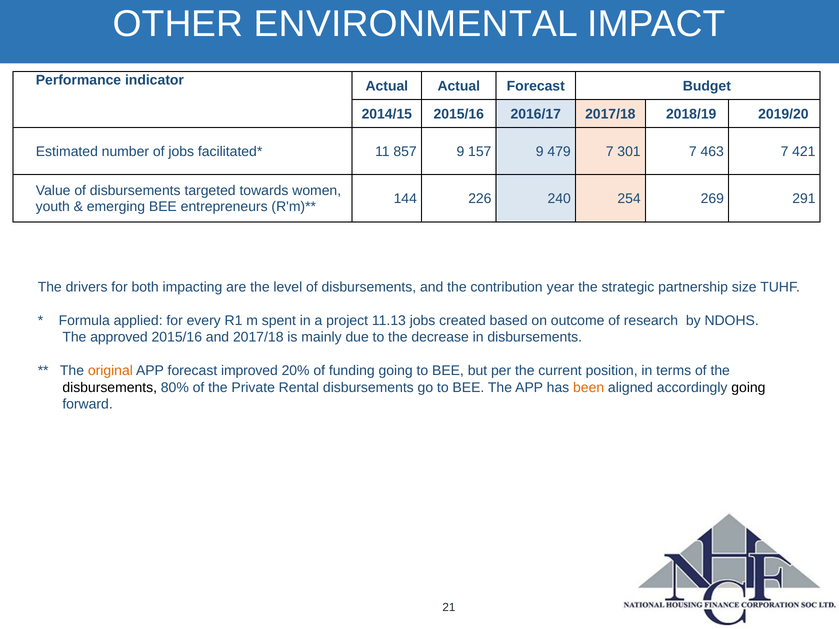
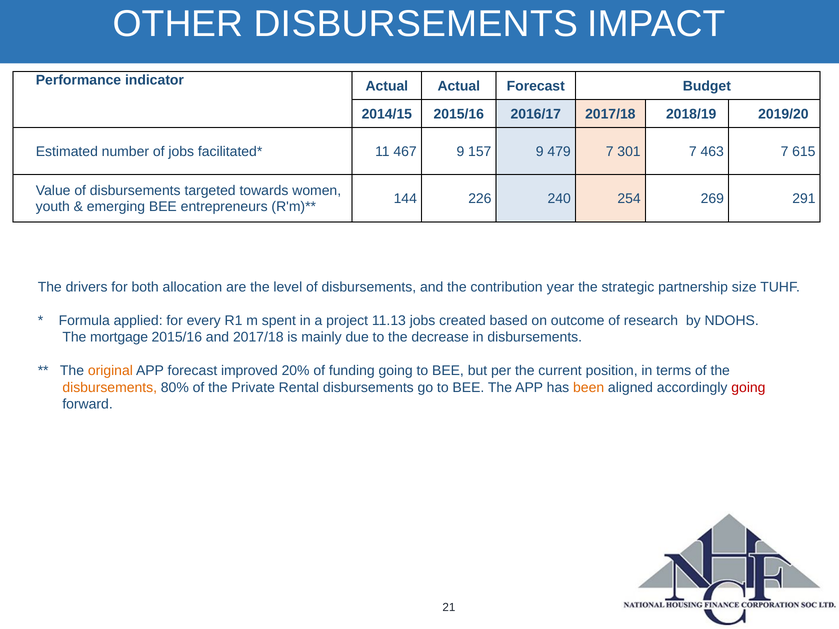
OTHER ENVIRONMENTAL: ENVIRONMENTAL -> DISBURSEMENTS
857: 857 -> 467
421: 421 -> 615
impacting: impacting -> allocation
approved: approved -> mortgage
disbursements at (110, 388) colour: black -> orange
going at (748, 388) colour: black -> red
